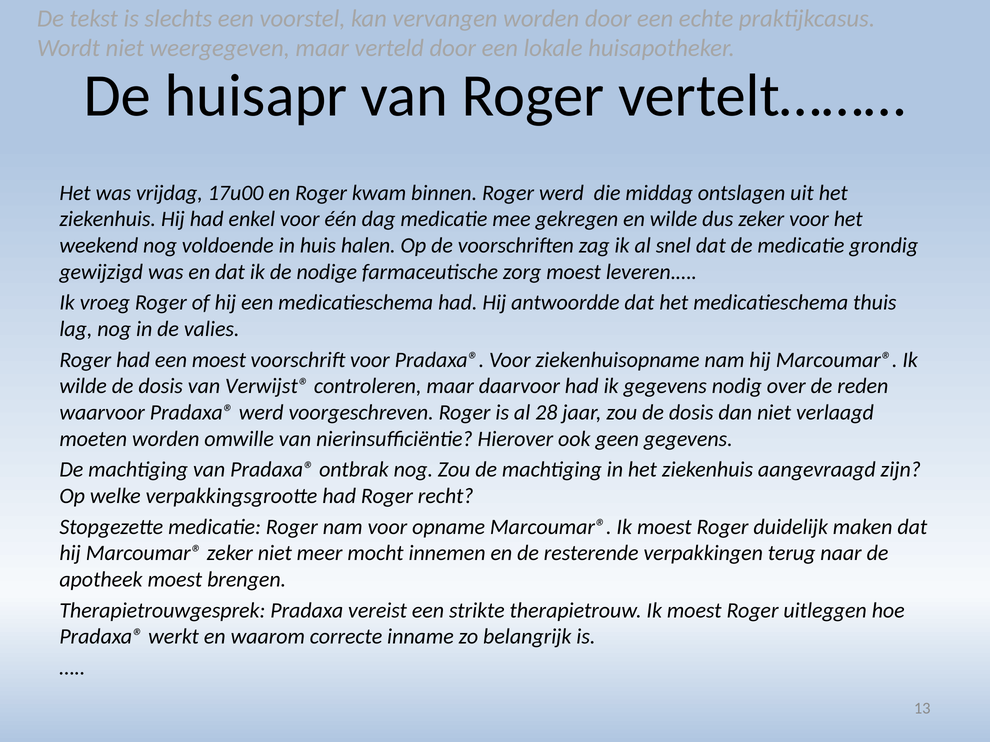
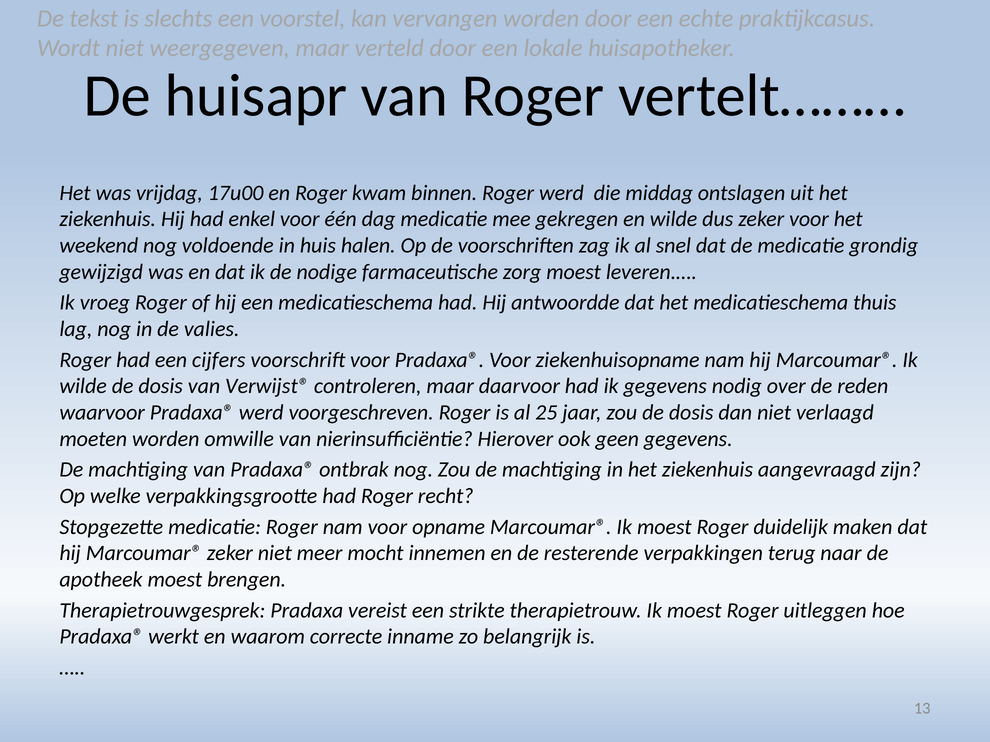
een moest: moest -> cijfers
28: 28 -> 25
